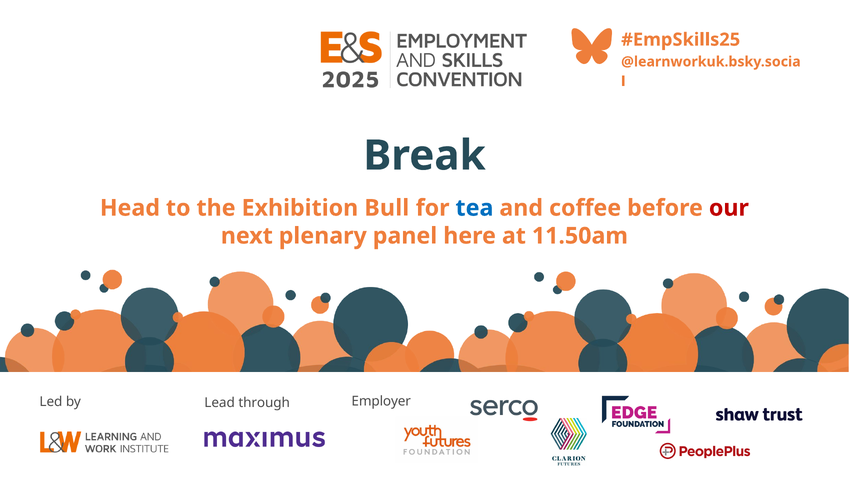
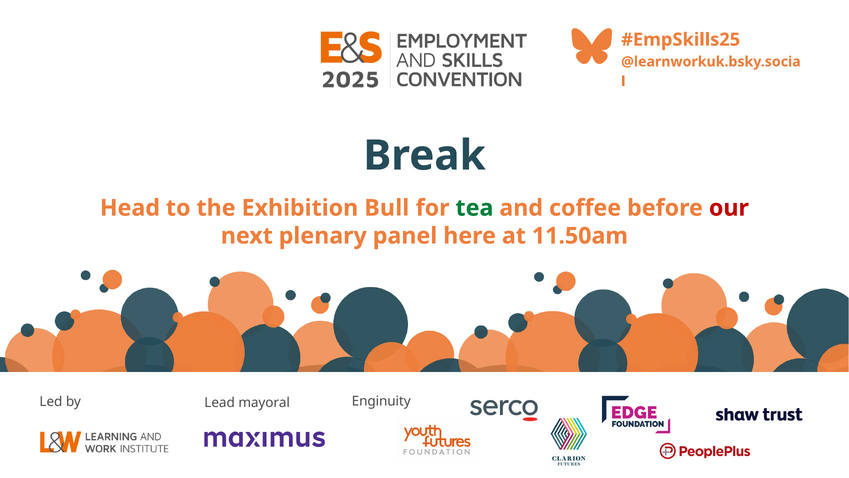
tea colour: blue -> green
Employer: Employer -> Enginuity
through: through -> mayoral
